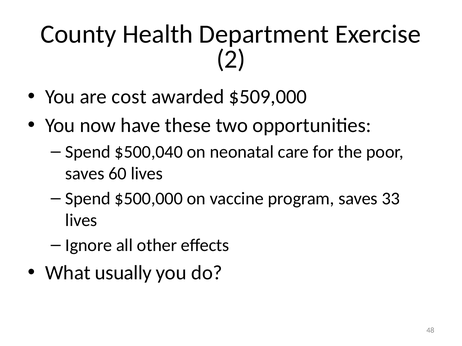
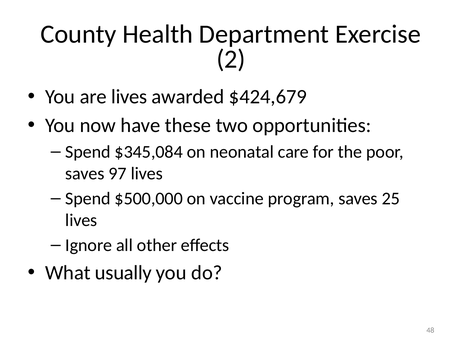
are cost: cost -> lives
$509,000: $509,000 -> $424,679
$500,040: $500,040 -> $345,084
60: 60 -> 97
33: 33 -> 25
